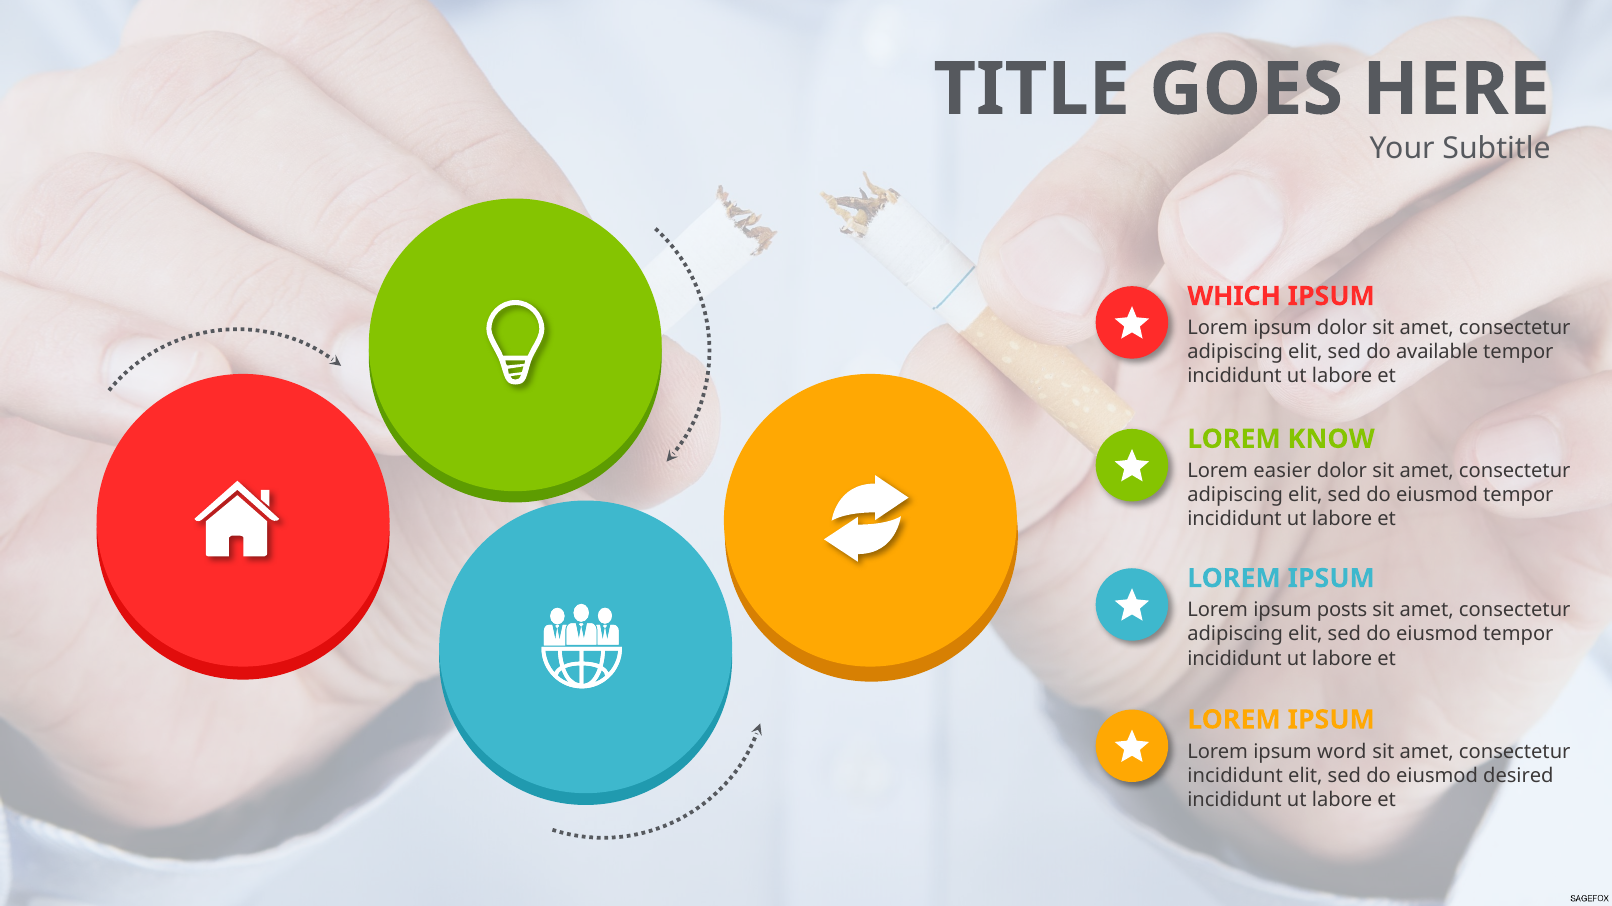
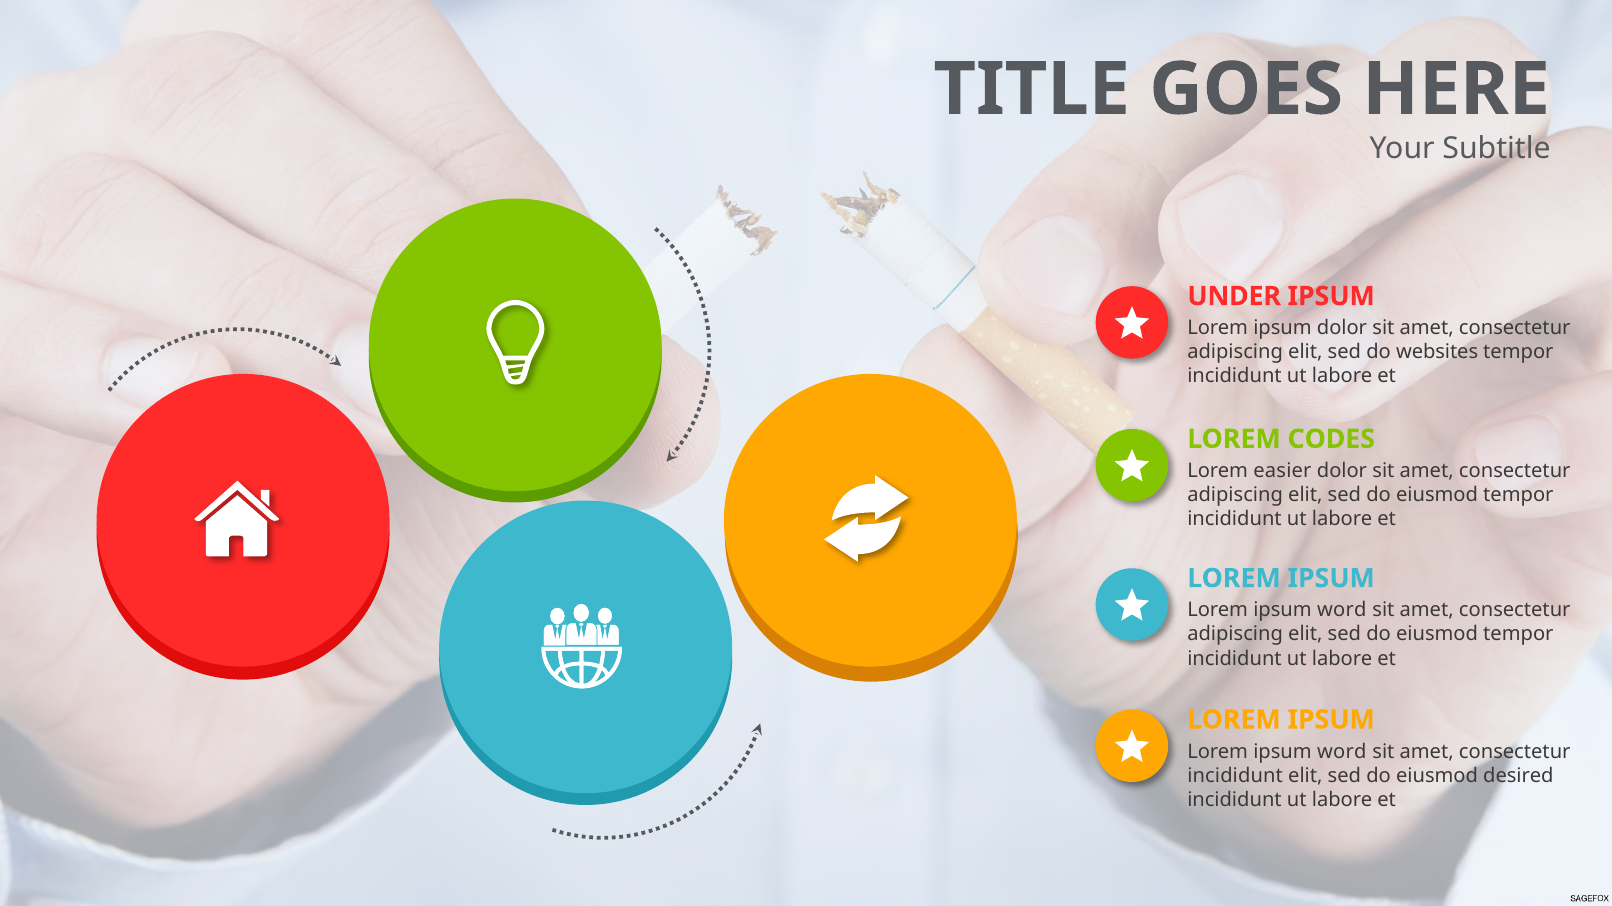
WHICH: WHICH -> UNDER
available: available -> websites
KNOW: KNOW -> CODES
posts at (1342, 611): posts -> word
